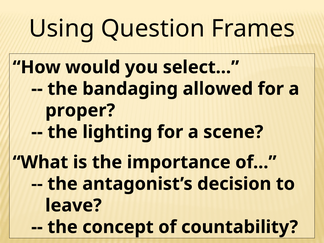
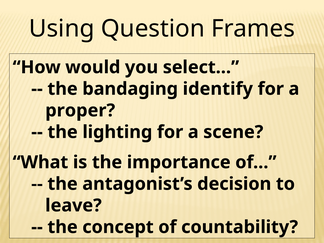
allowed: allowed -> identify
